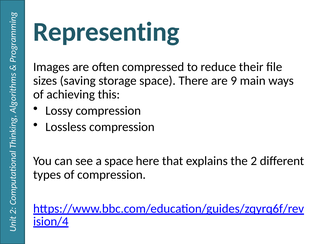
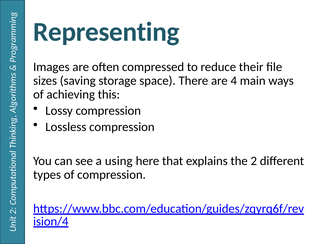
9: 9 -> 4
a space: space -> using
